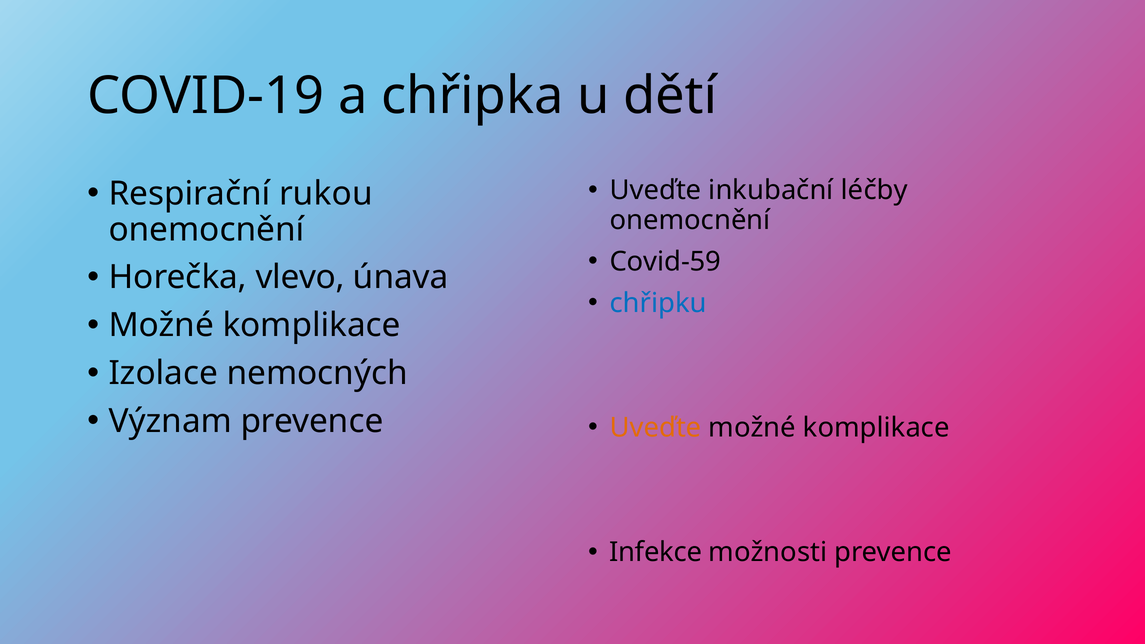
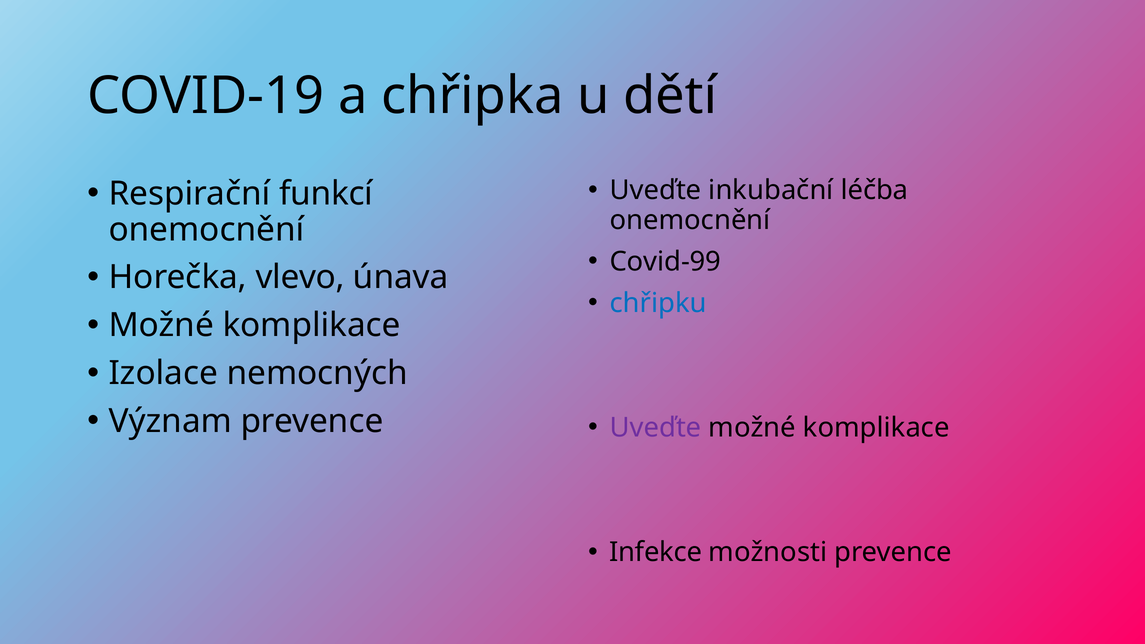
rukou: rukou -> funkcí
léčby: léčby -> léčba
Covid-59: Covid-59 -> Covid-99
Uveďte at (656, 428) colour: orange -> purple
